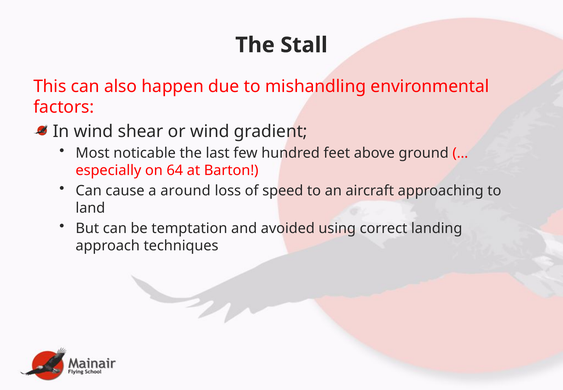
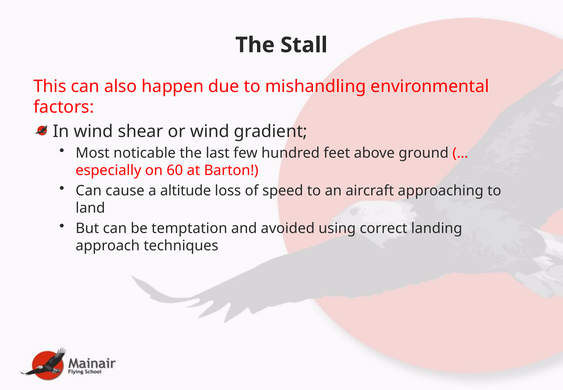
64: 64 -> 60
around: around -> altitude
